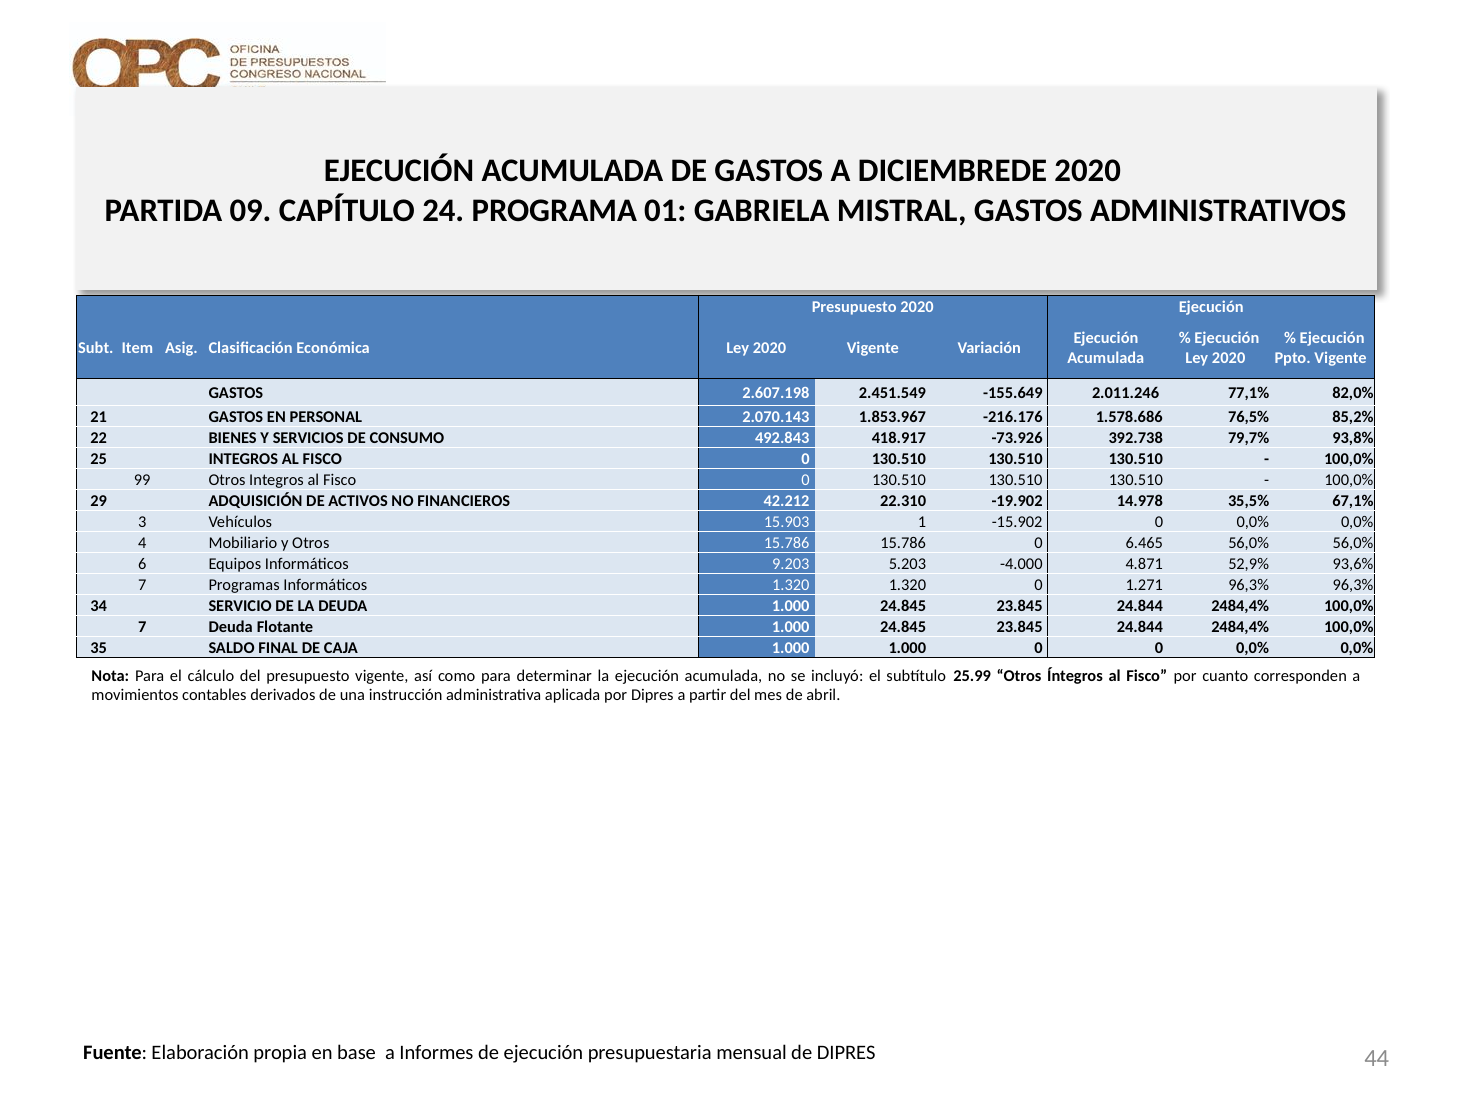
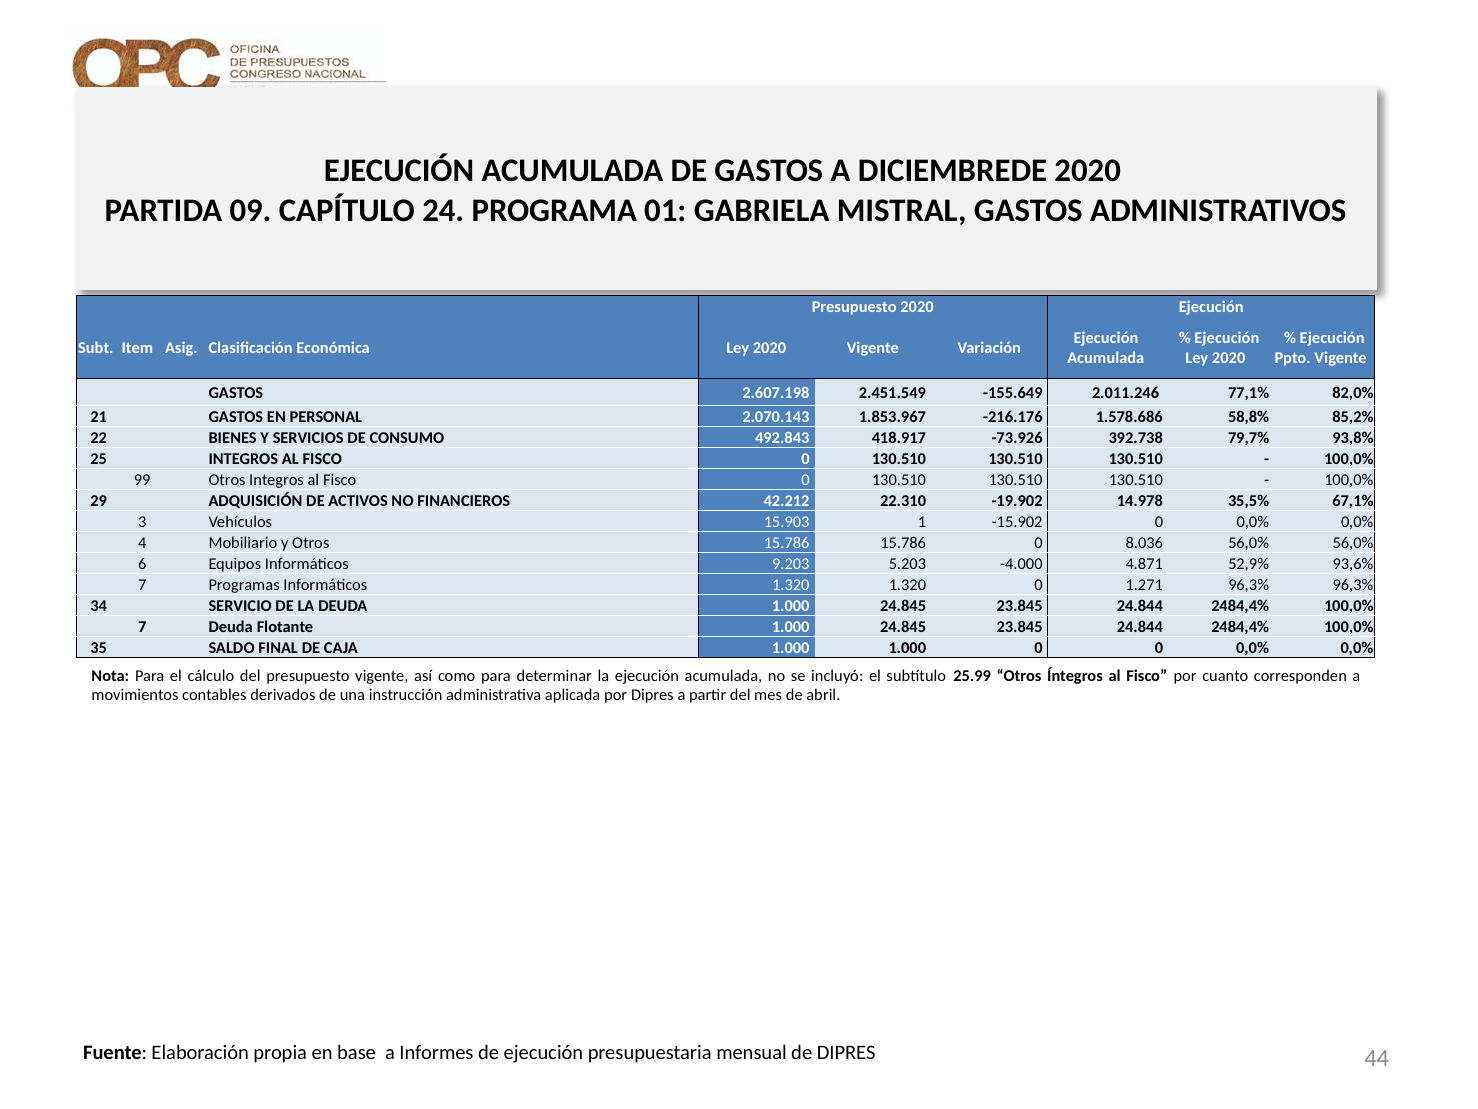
76,5%: 76,5% -> 58,8%
6.465: 6.465 -> 8.036
